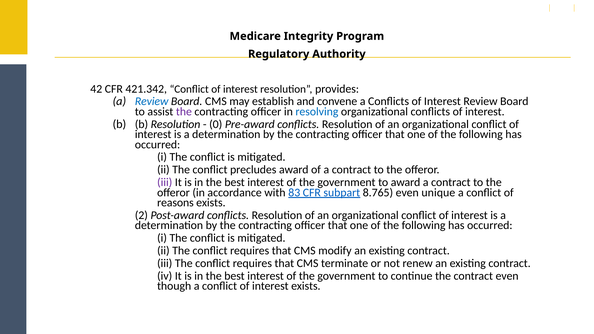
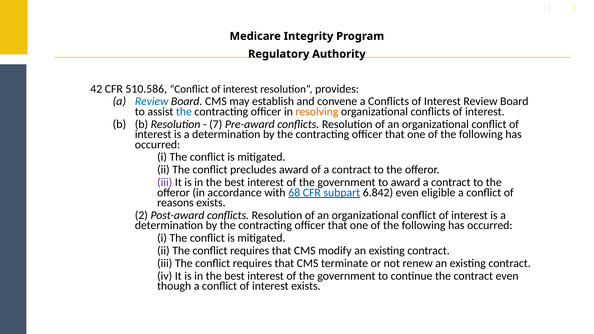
421.342: 421.342 -> 510.586
the at (184, 112) colour: purple -> blue
resolving colour: blue -> orange
0: 0 -> 7
83: 83 -> 68
8.765: 8.765 -> 6.842
unique: unique -> eligible
